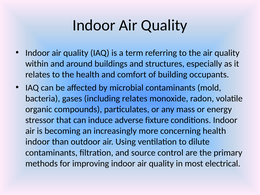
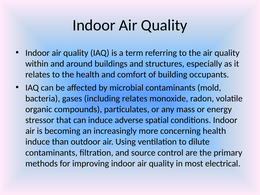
fixture: fixture -> spatial
indoor at (38, 142): indoor -> induce
